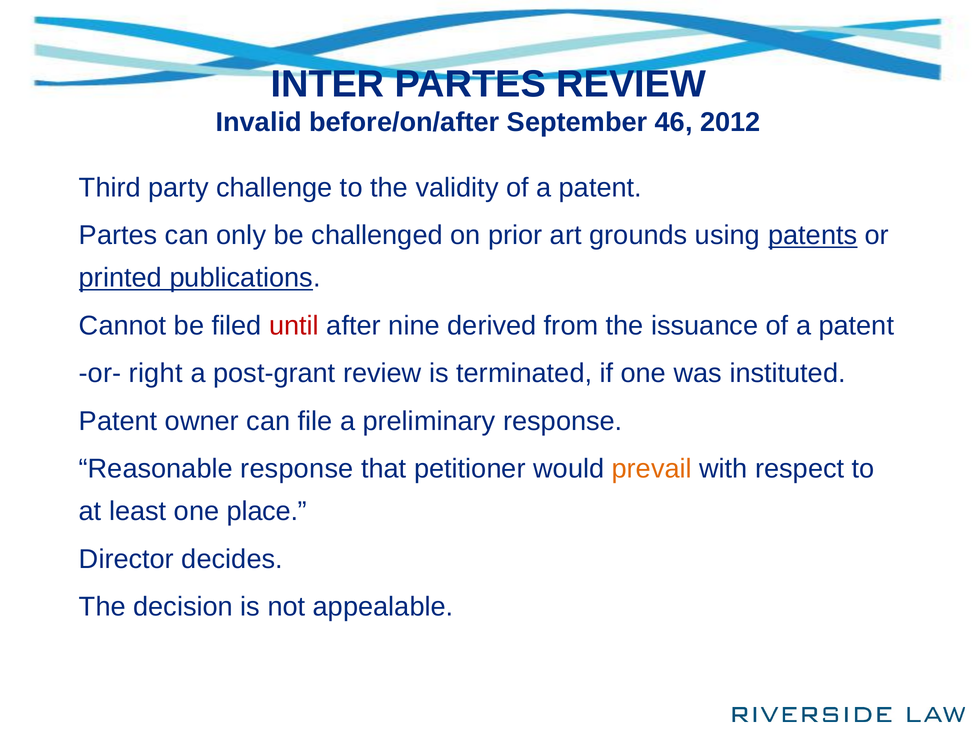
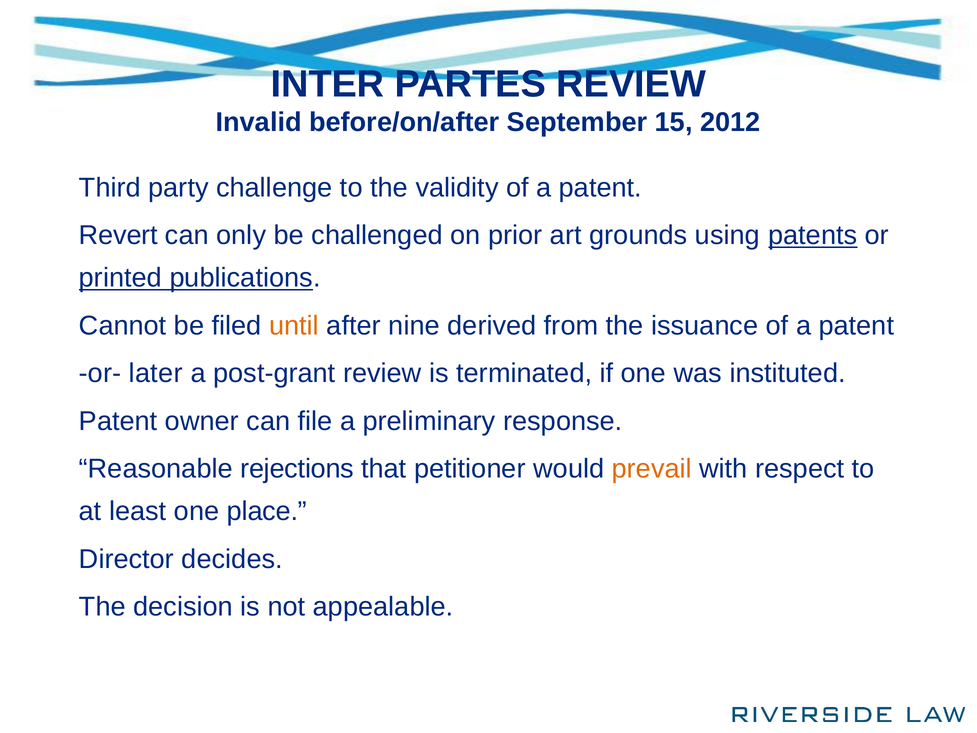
46: 46 -> 15
Partes at (118, 235): Partes -> Revert
until colour: red -> orange
right: right -> later
Reasonable response: response -> rejections
